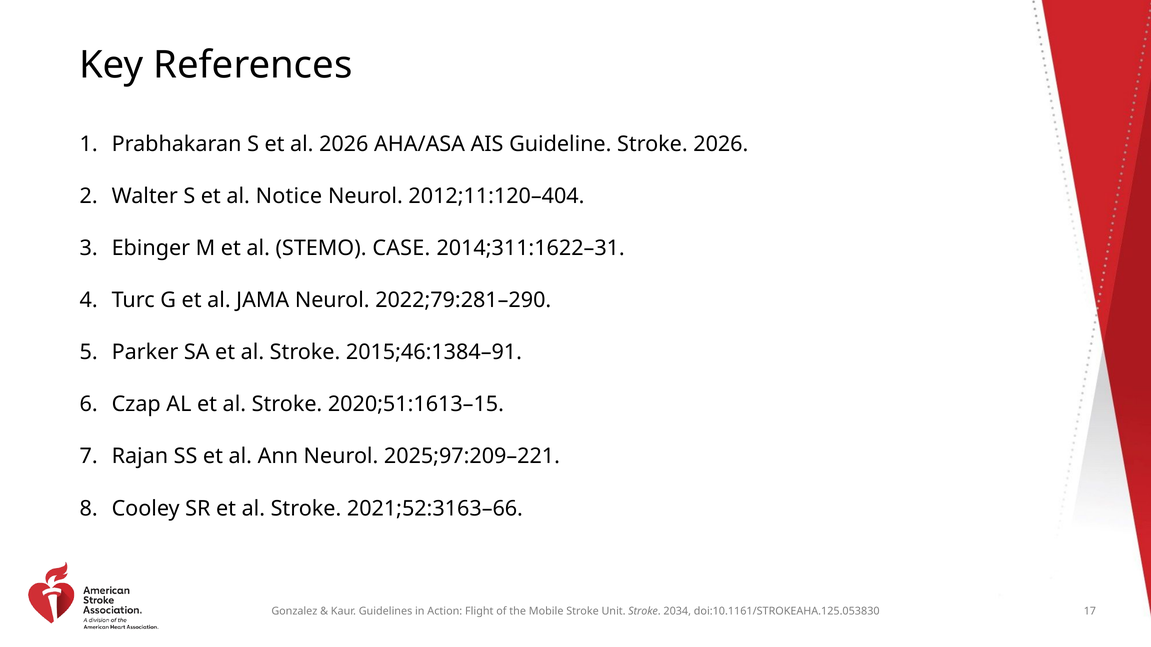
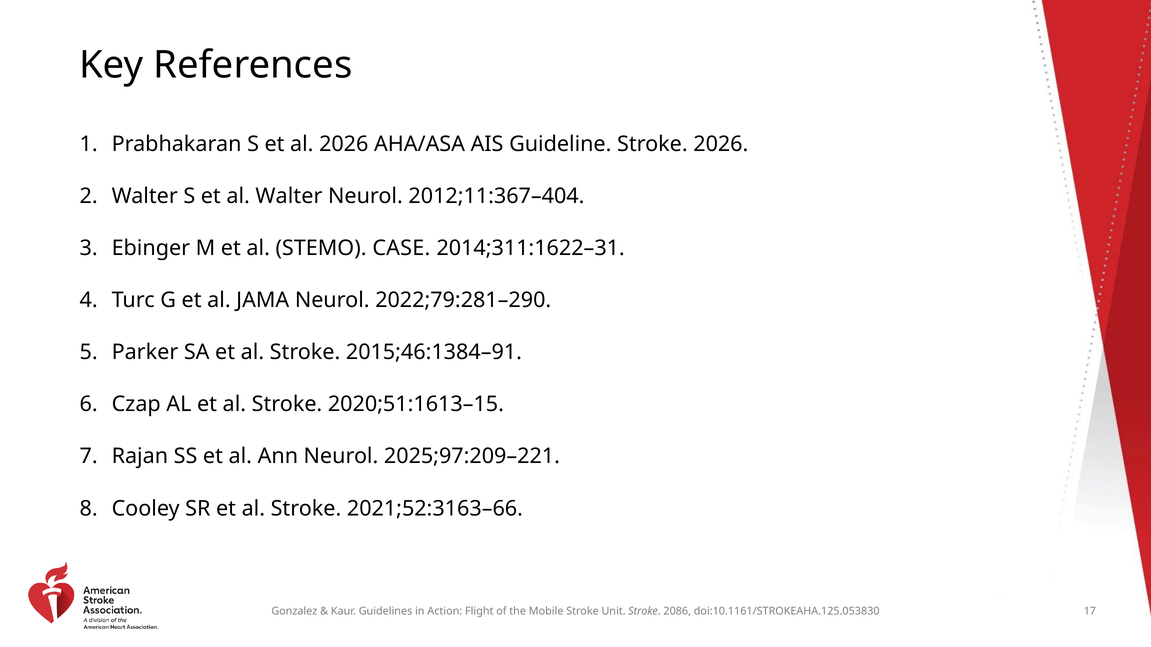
al Notice: Notice -> Walter
2012;11:120–404: 2012;11:120–404 -> 2012;11:367–404
2034: 2034 -> 2086
